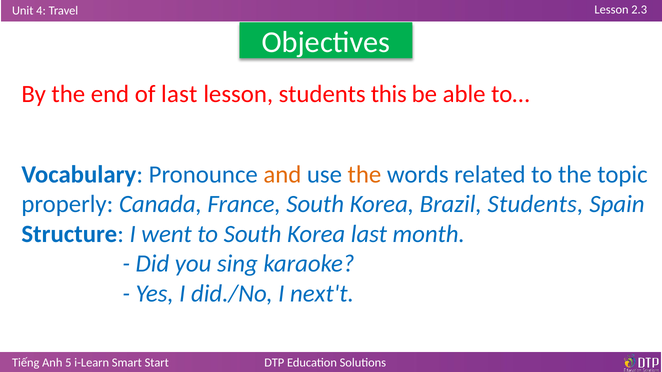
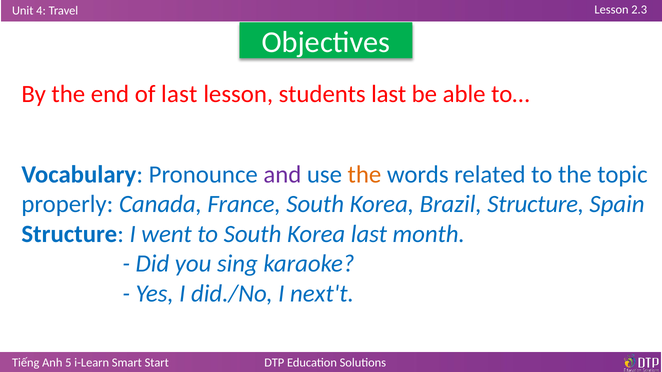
students this: this -> last
and colour: orange -> purple
Brazil Students: Students -> Structure
